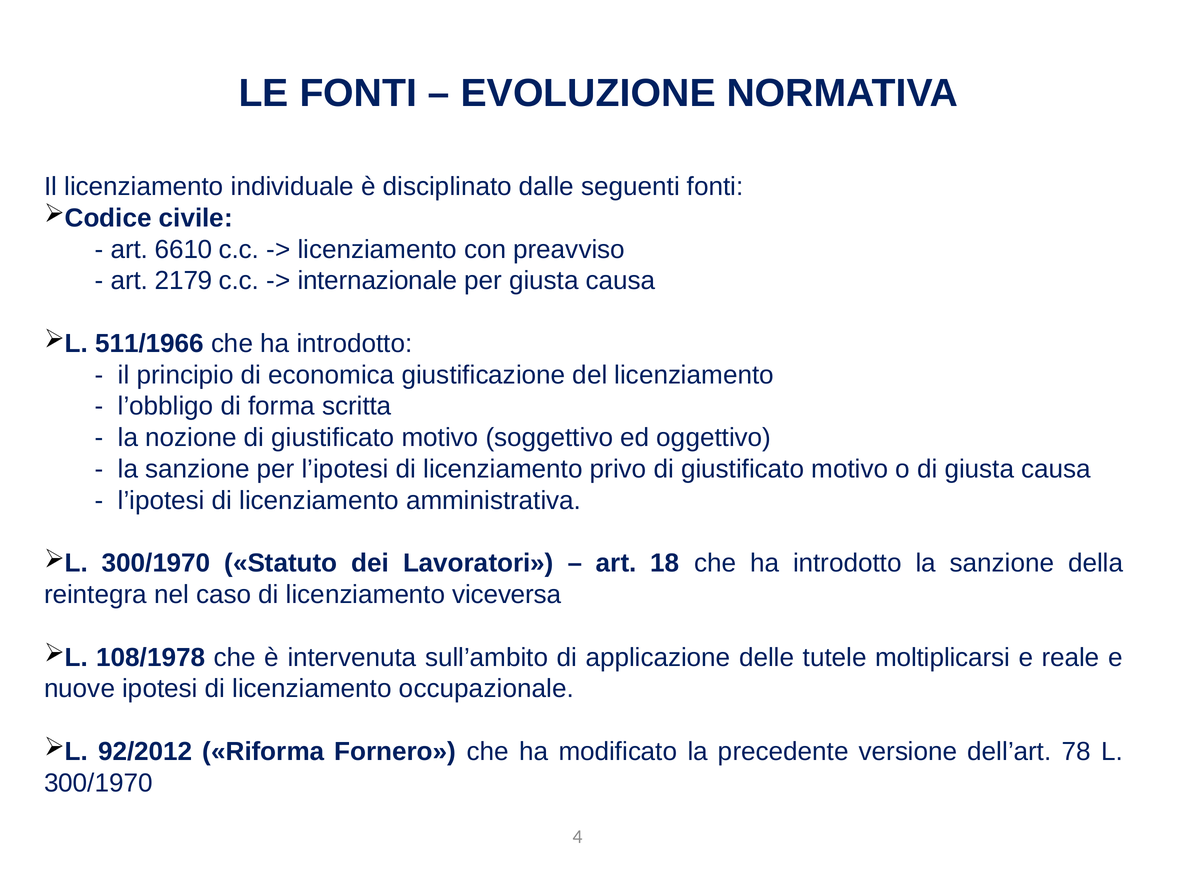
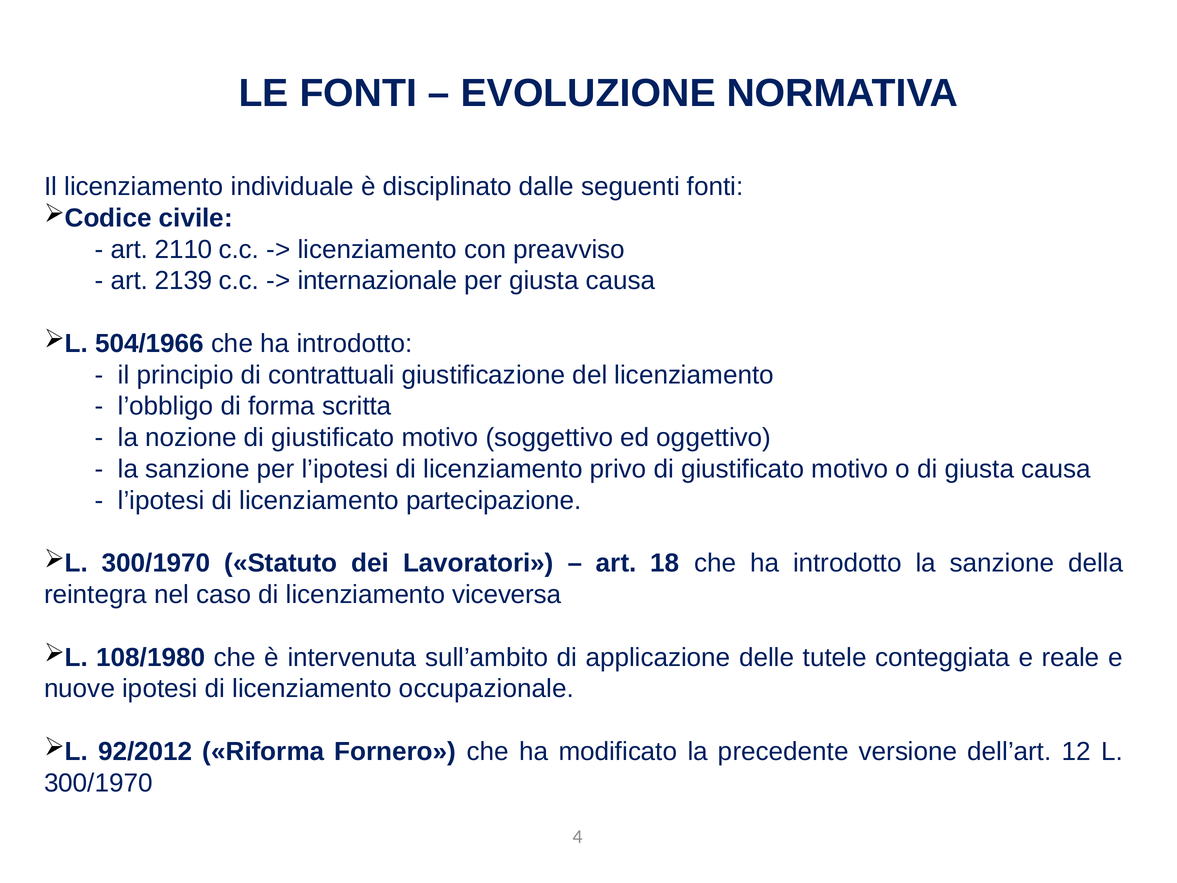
6610: 6610 -> 2110
2179: 2179 -> 2139
511/1966: 511/1966 -> 504/1966
economica: economica -> contrattuali
amministrativa: amministrativa -> partecipazione
108/1978: 108/1978 -> 108/1980
moltiplicarsi: moltiplicarsi -> conteggiata
78: 78 -> 12
